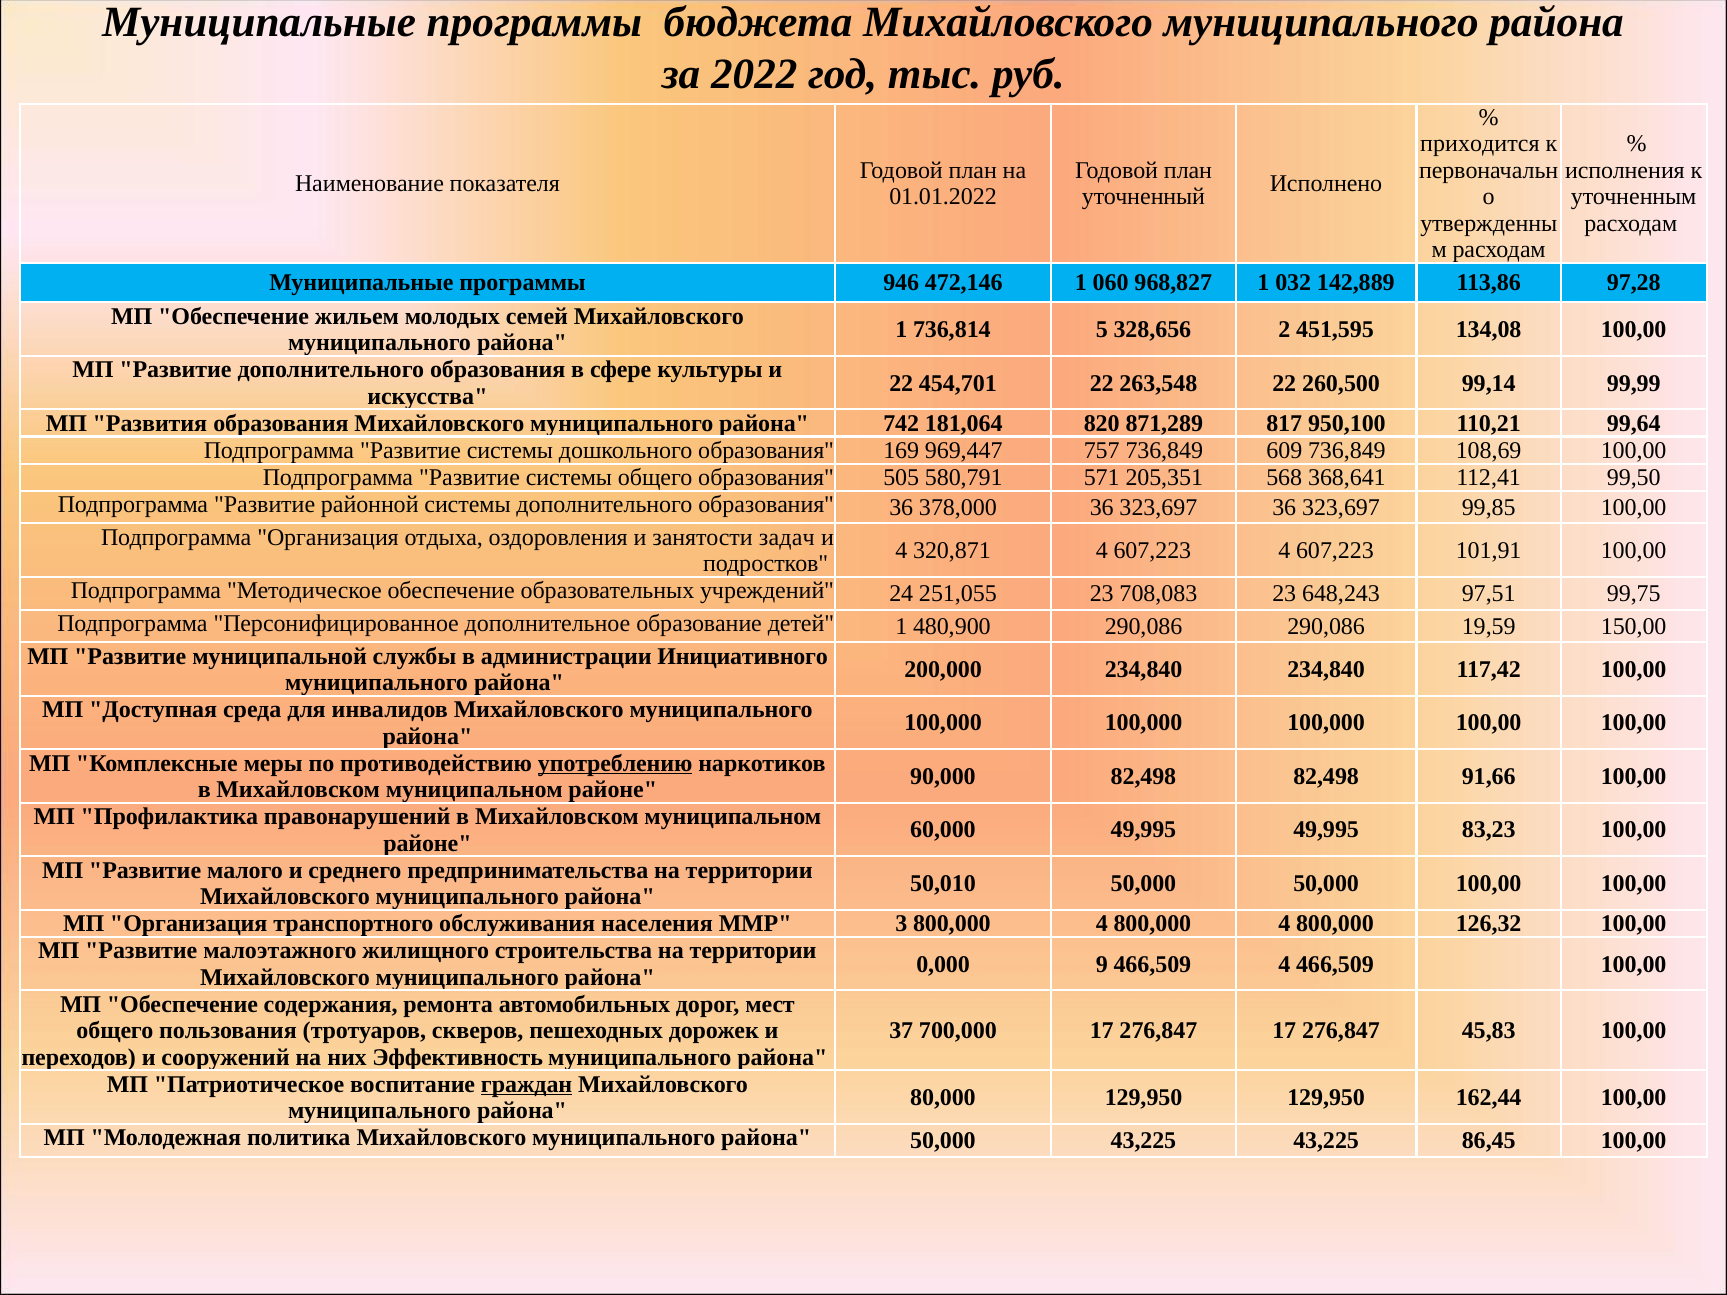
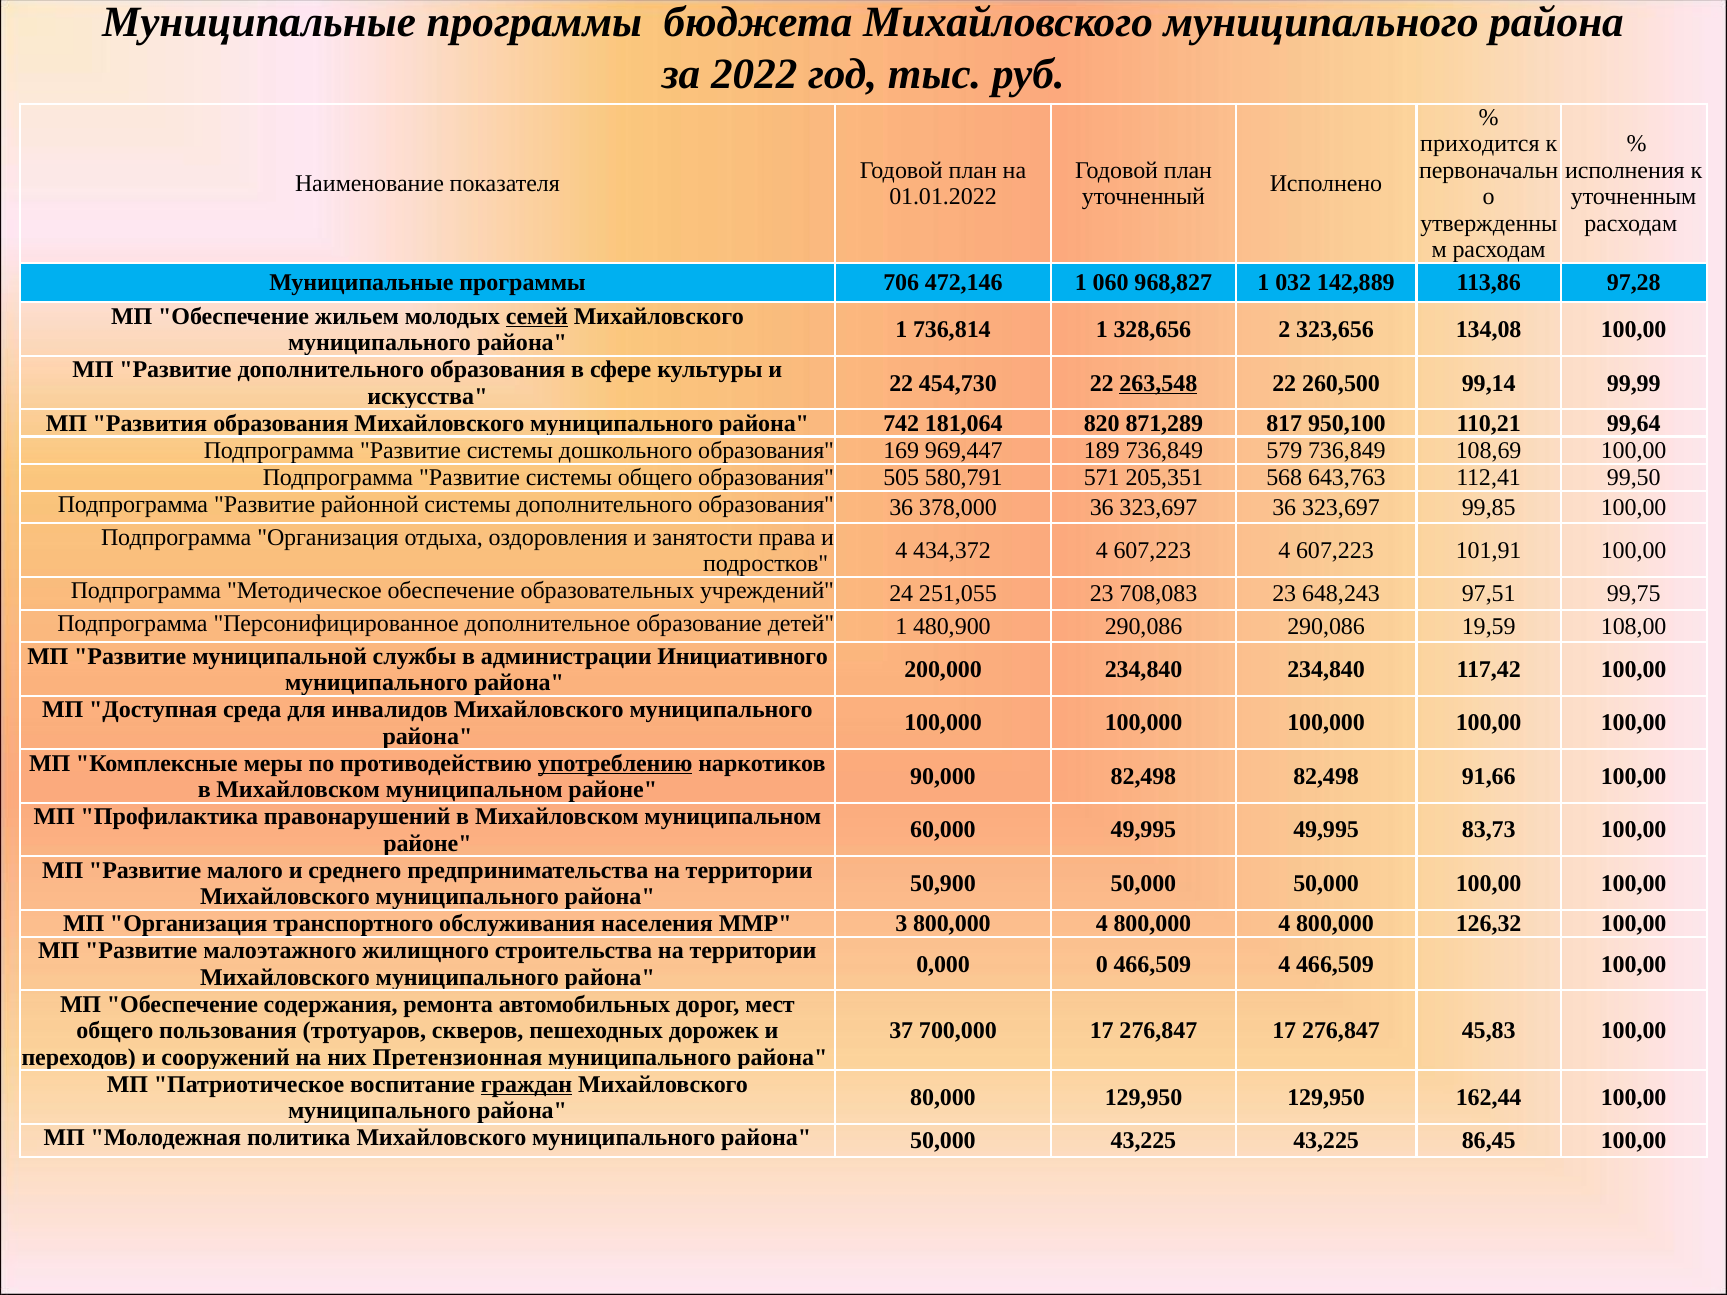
946: 946 -> 706
семей underline: none -> present
736,814 5: 5 -> 1
451,595: 451,595 -> 323,656
454,701: 454,701 -> 454,730
263,548 underline: none -> present
757: 757 -> 189
609: 609 -> 579
368,641: 368,641 -> 643,763
задач: задач -> права
320,871: 320,871 -> 434,372
150,00: 150,00 -> 108,00
83,23: 83,23 -> 83,73
50,010: 50,010 -> 50,900
9: 9 -> 0
Эффективность: Эффективность -> Претензионная
